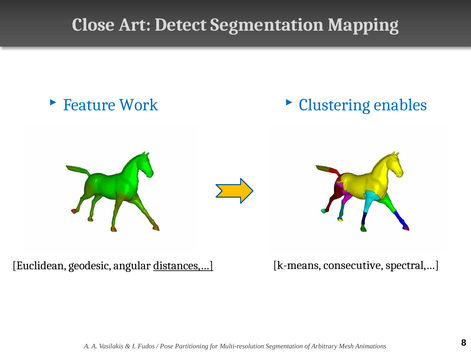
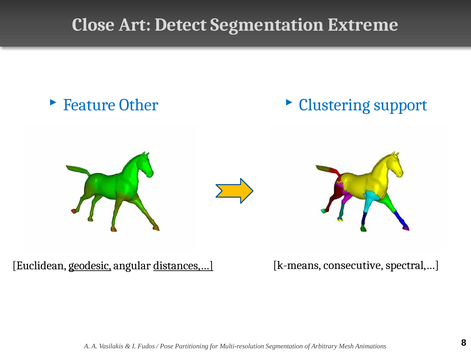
Mapping: Mapping -> Extreme
Work: Work -> Other
enables: enables -> support
geodesic underline: none -> present
